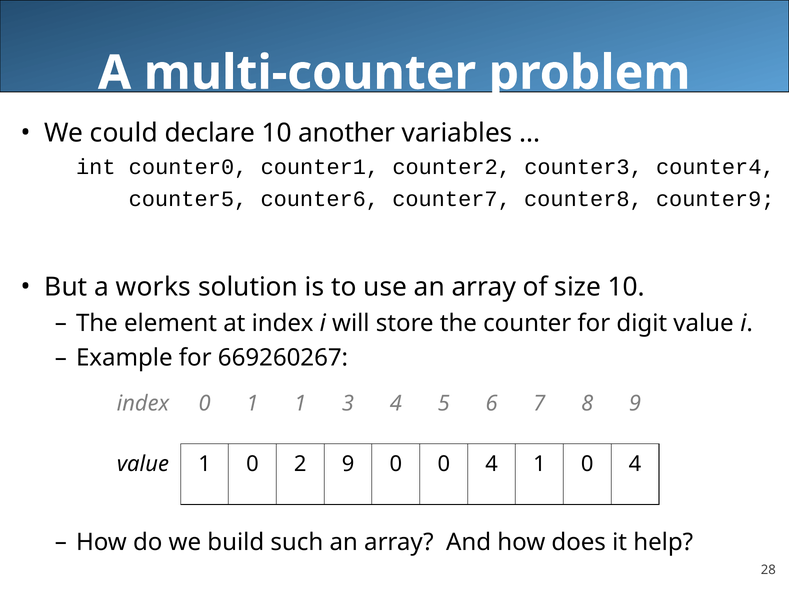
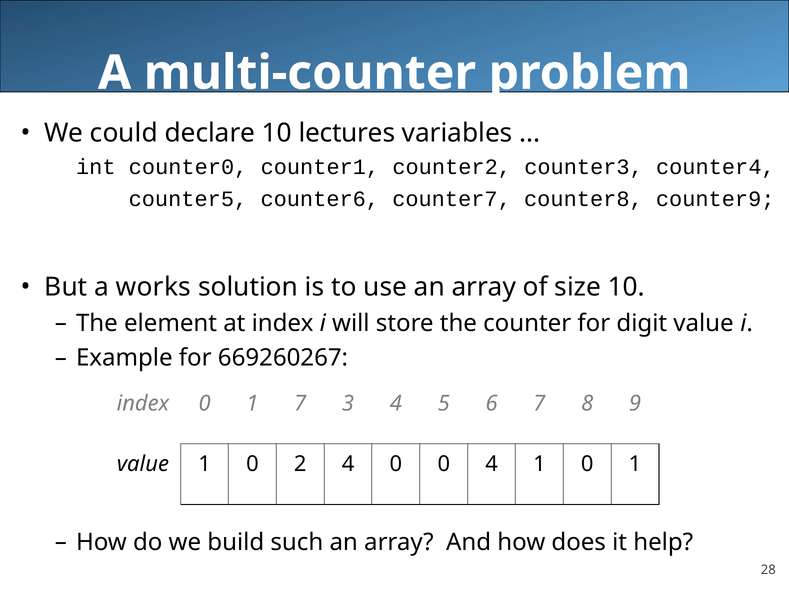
another: another -> lectures
1 1: 1 -> 7
2 9: 9 -> 4
1 0 4: 4 -> 1
